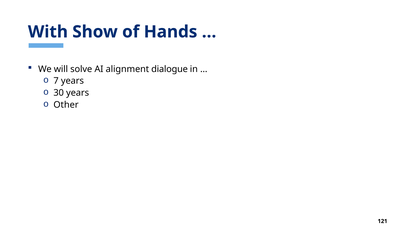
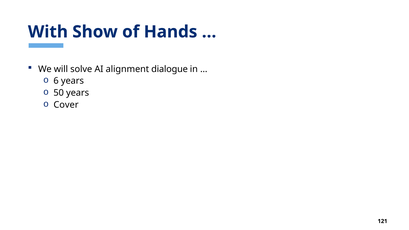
7: 7 -> 6
30: 30 -> 50
Other: Other -> Cover
